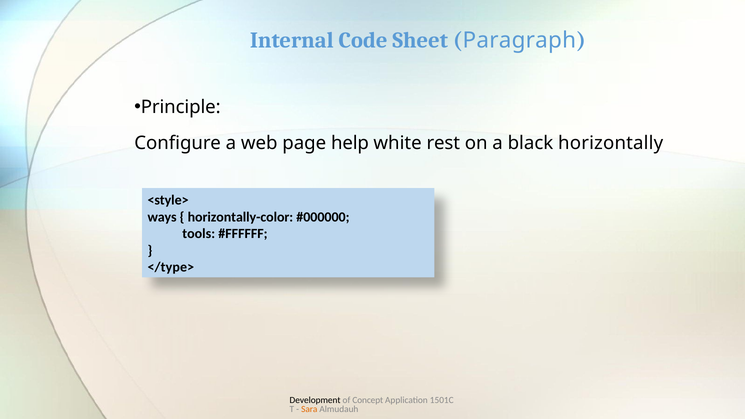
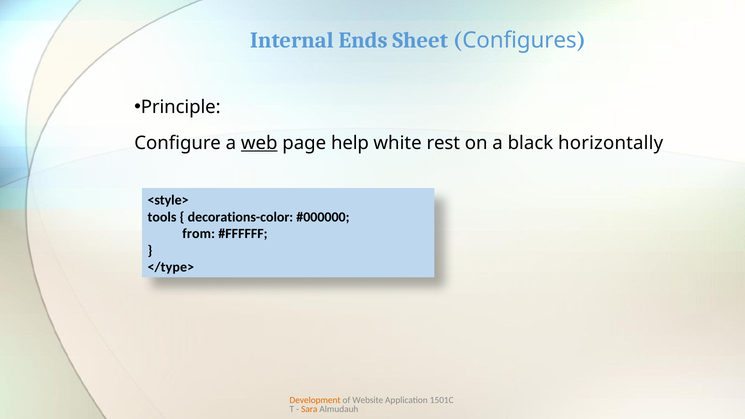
Code: Code -> Ends
Paragraph: Paragraph -> Configures
web underline: none -> present
ways: ways -> tools
horizontally-color: horizontally-color -> decorations-color
tools: tools -> from
Development colour: black -> orange
Concept: Concept -> Website
